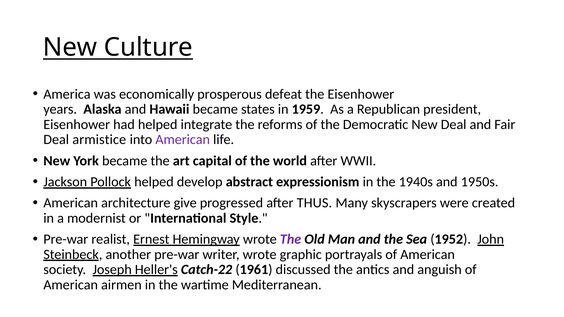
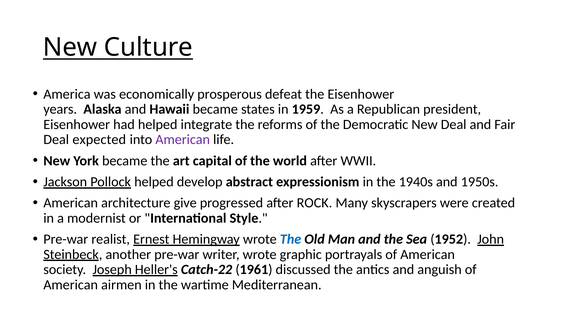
armistice: armistice -> expected
THUS: THUS -> ROCK
The at (291, 239) colour: purple -> blue
